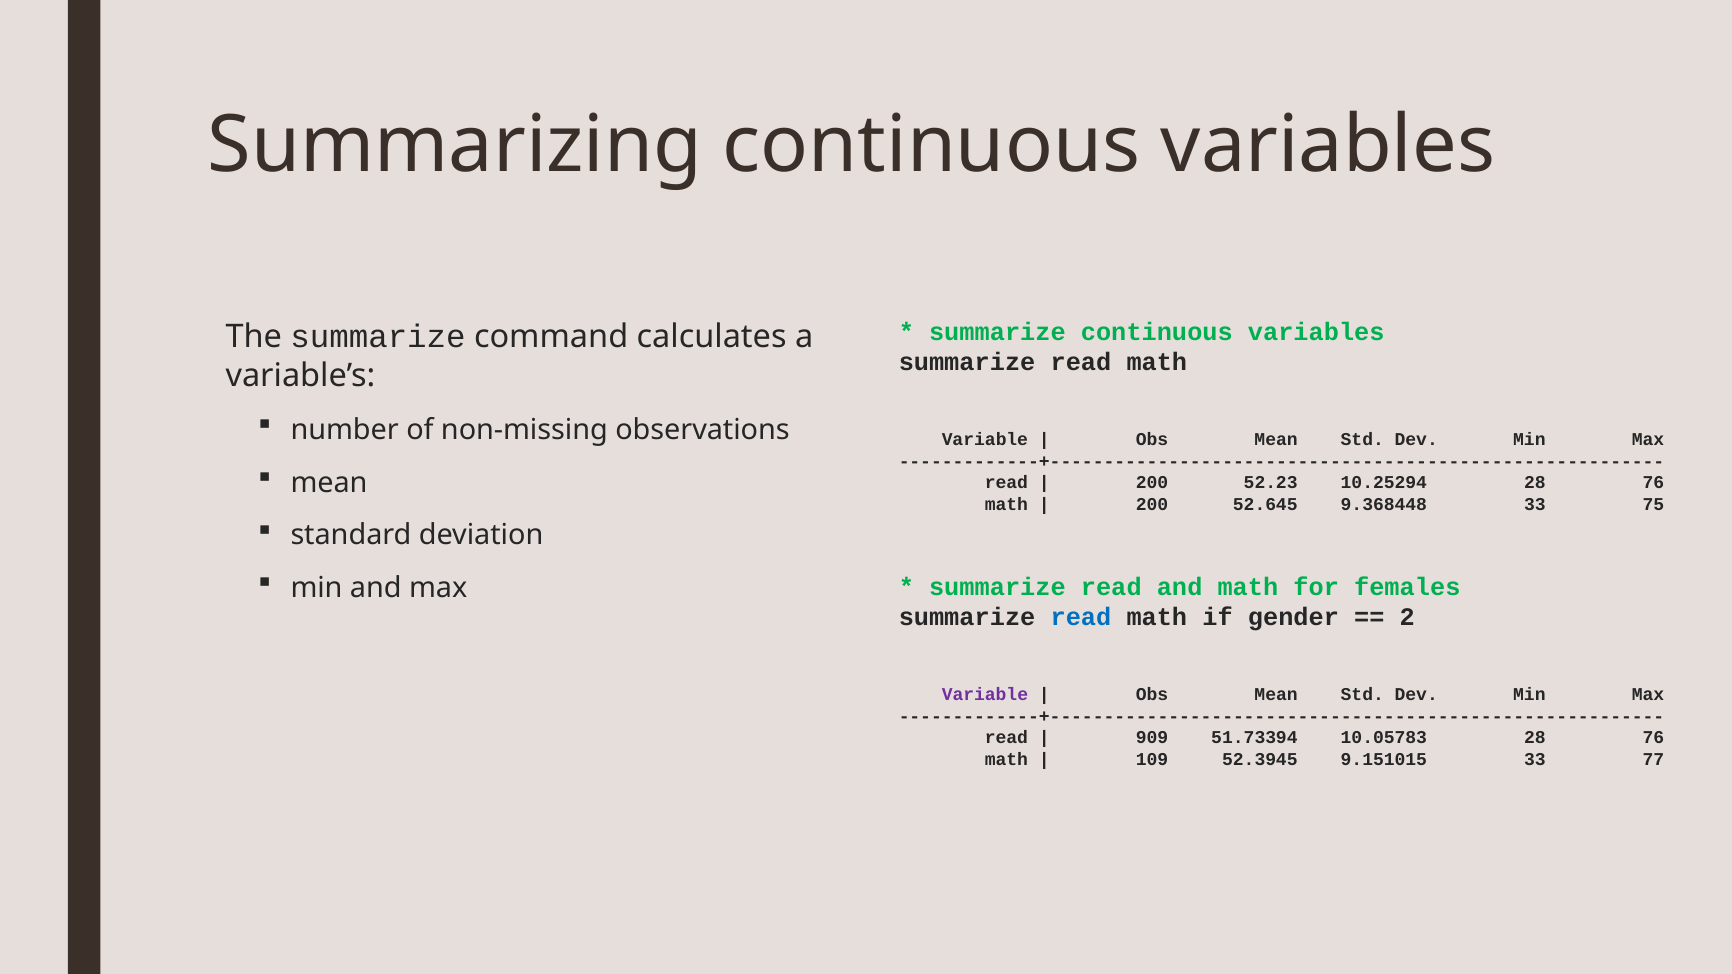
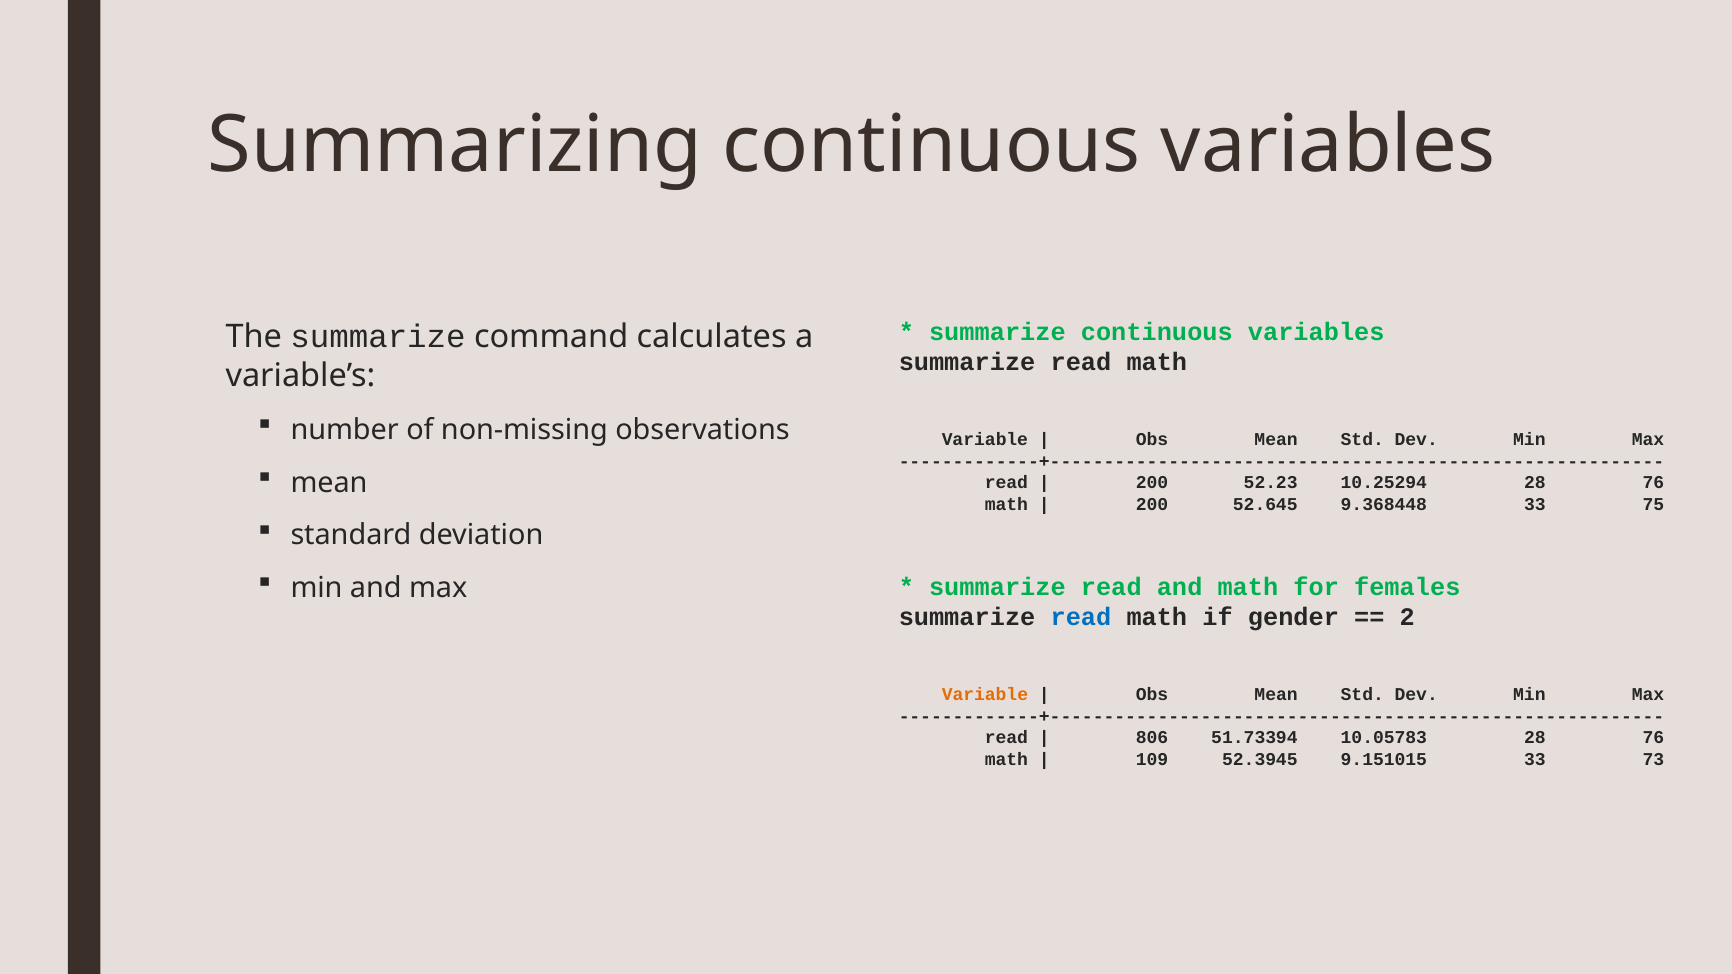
Variable at (985, 695) colour: purple -> orange
909: 909 -> 806
77: 77 -> 73
